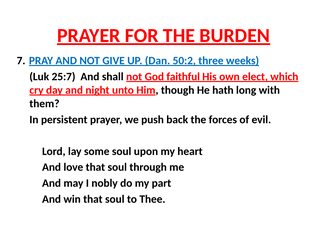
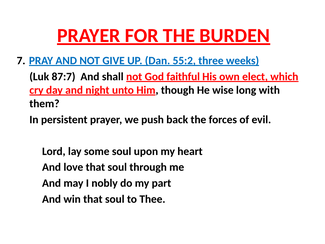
50:2: 50:2 -> 55:2
25:7: 25:7 -> 87:7
hath: hath -> wise
